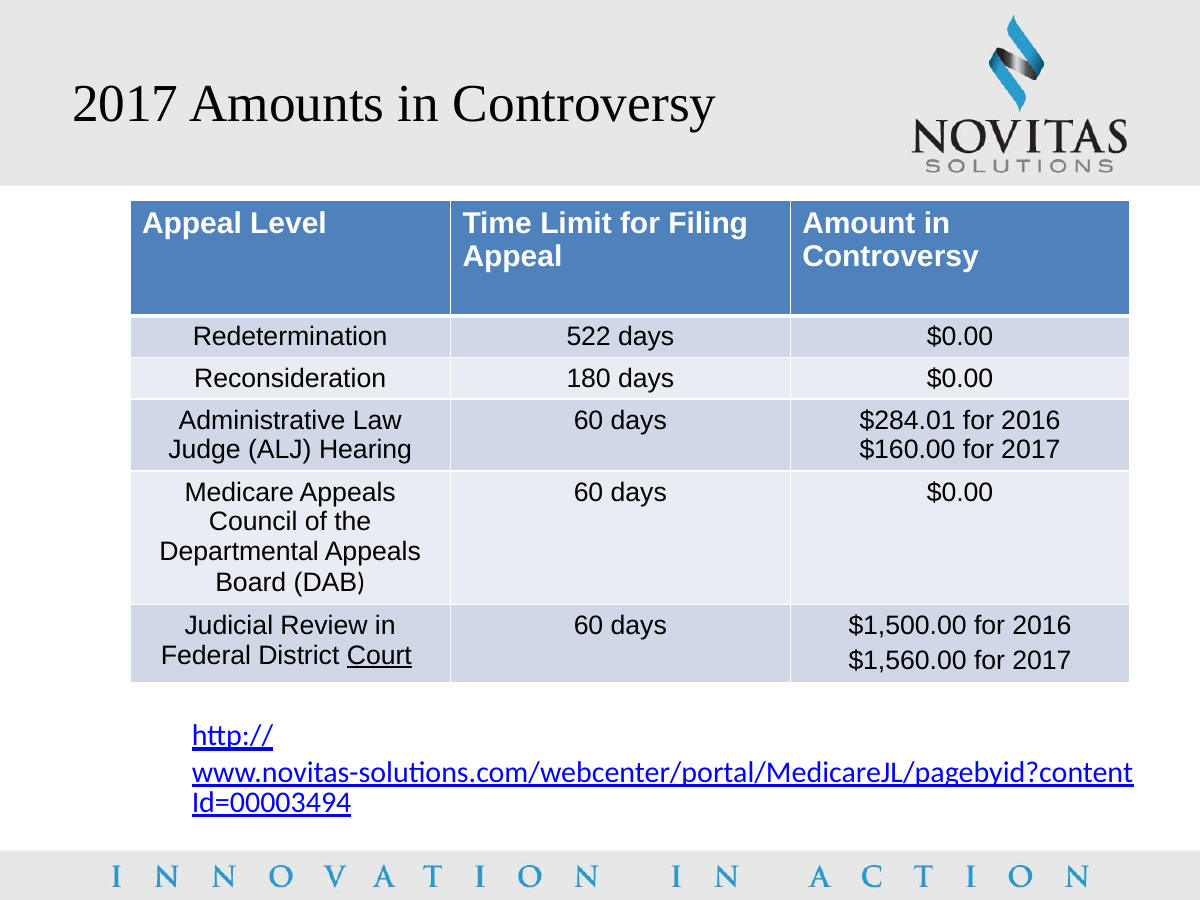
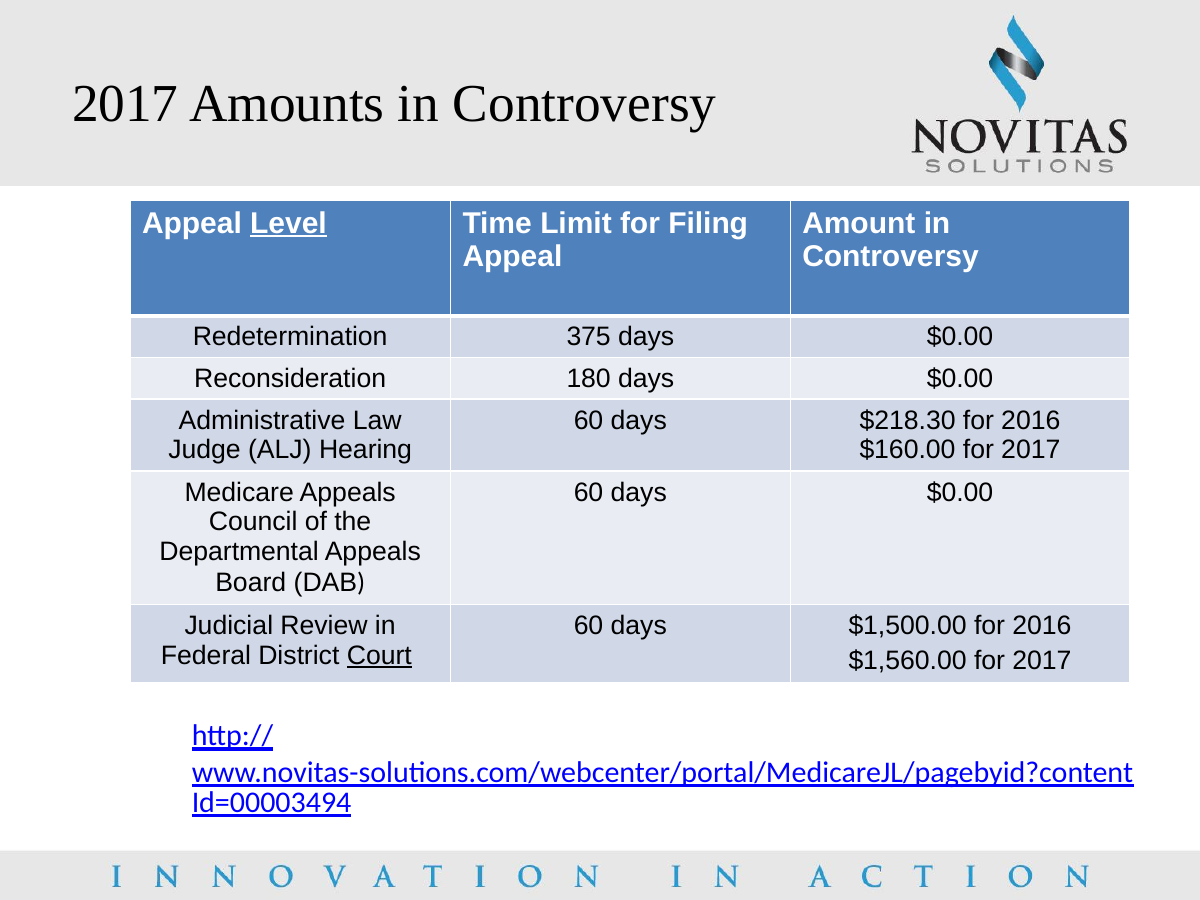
Level underline: none -> present
522: 522 -> 375
$284.01: $284.01 -> $218.30
